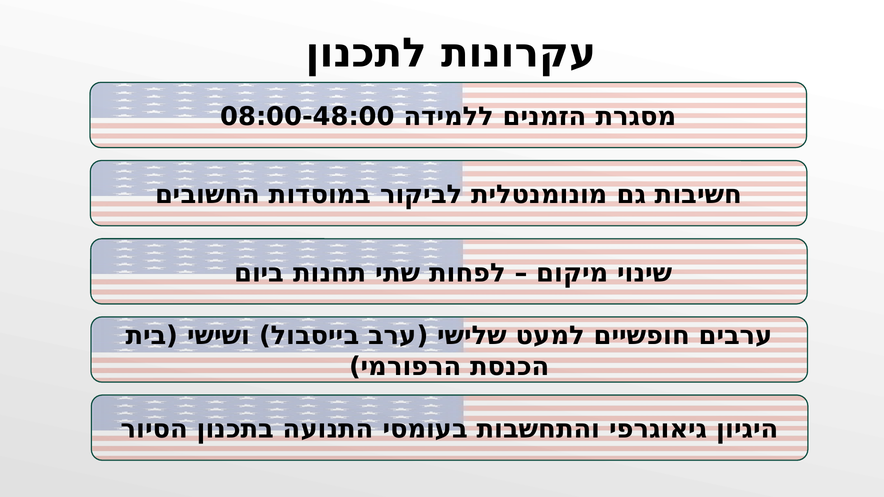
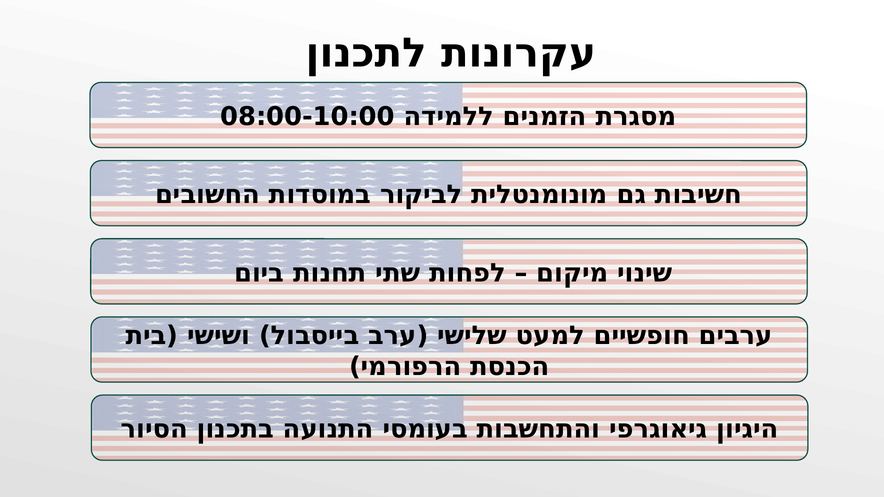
08:00-48:00: 08:00-48:00 -> 08:00-10:00
